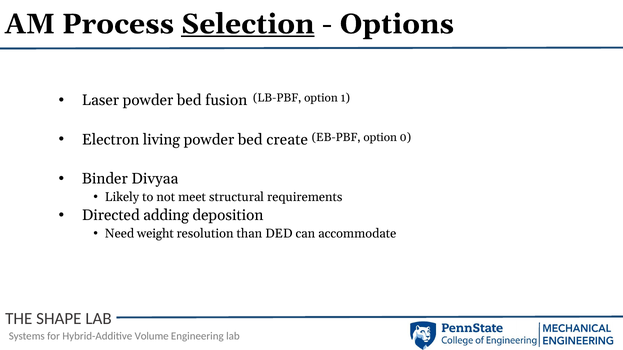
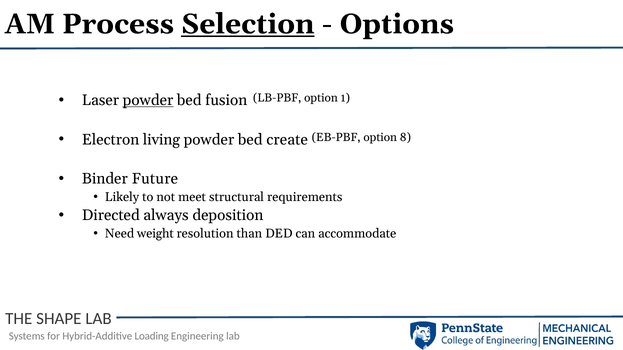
powder at (148, 100) underline: none -> present
0: 0 -> 8
Divyaa: Divyaa -> Future
adding: adding -> always
Volume: Volume -> Loading
